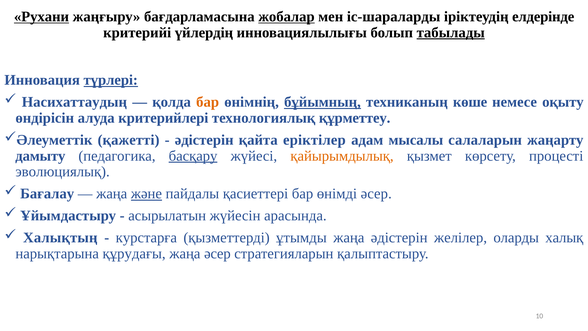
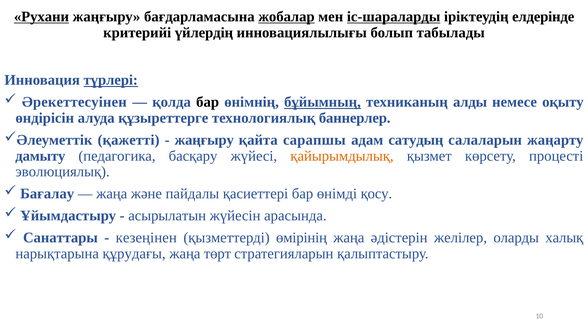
іс-шараларды underline: none -> present
табылады underline: present -> none
Насихаттаудың: Насихаттаудың -> Әрекеттесуінен
бар at (208, 102) colour: orange -> black
көше: көше -> алды
критерийлері: критерийлері -> құзыреттерге
құрметтеу: құрметтеу -> баннерлер
әдістерін at (204, 140): әдістерін -> жаңғыру
еріктілер: еріктілер -> сарапшы
мысалы: мысалы -> сатудың
басқару underline: present -> none
және underline: present -> none
өнімді әсер: әсер -> қосу
Халықтың: Халықтың -> Санаттары
курстарға: курстарға -> кезеңінен
ұтымды: ұтымды -> өмірінің
жаңа әсер: әсер -> төрт
